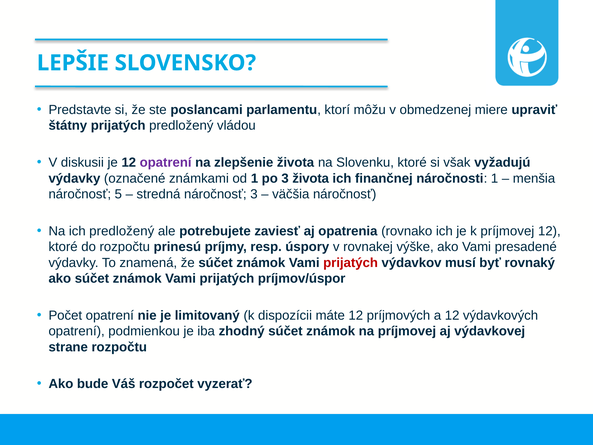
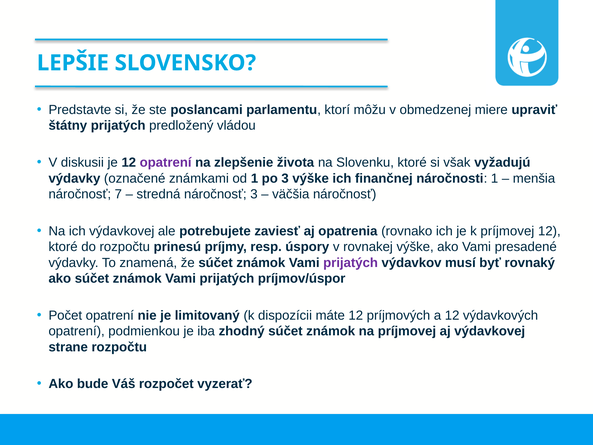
3 života: života -> výške
5: 5 -> 7
ich predložený: predložený -> výdavkovej
prijatých at (351, 263) colour: red -> purple
